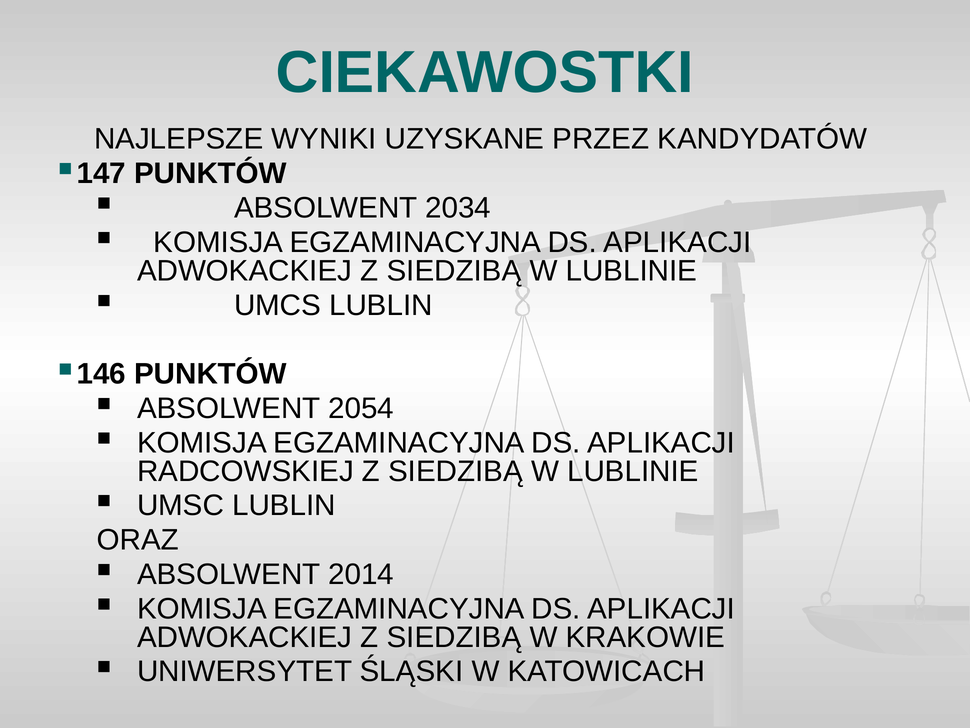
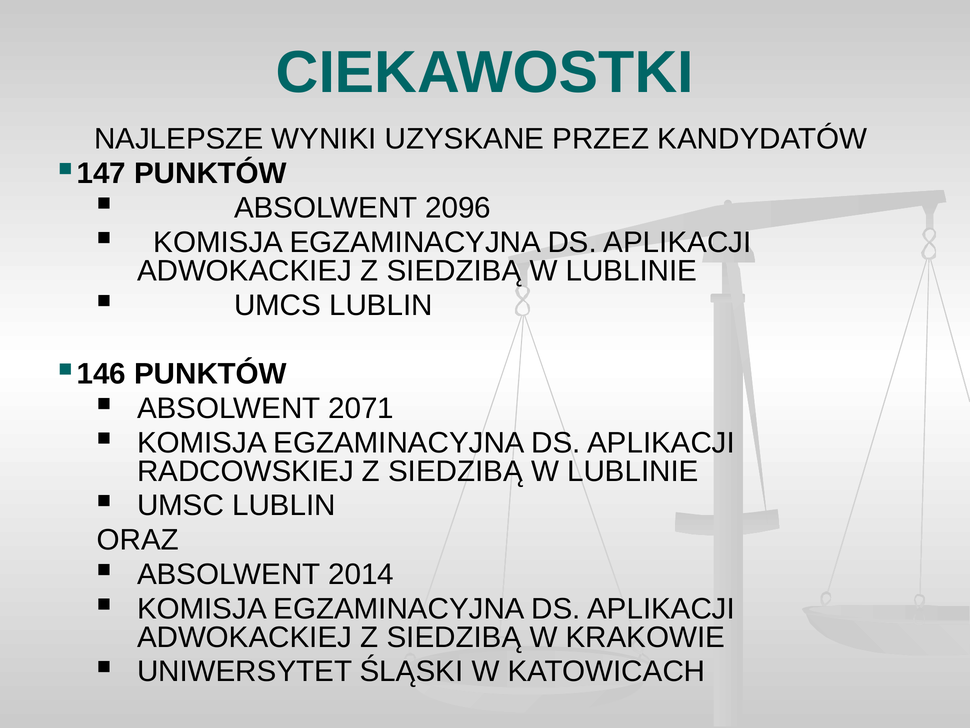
2034: 2034 -> 2096
2054: 2054 -> 2071
